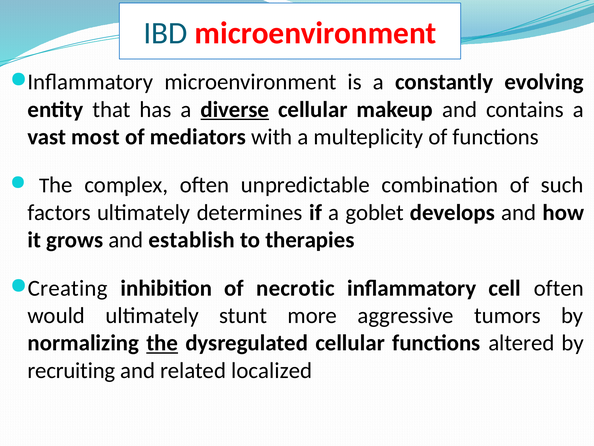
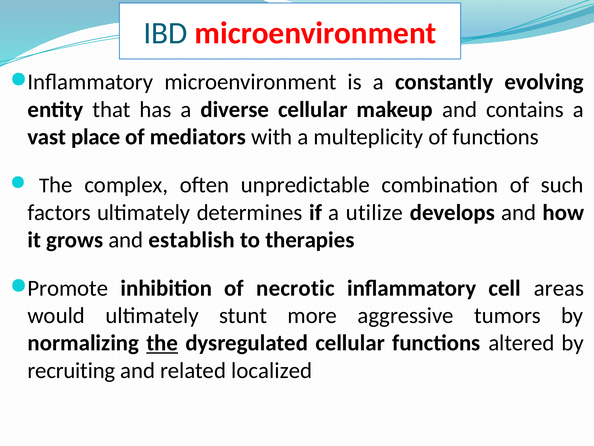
diverse underline: present -> none
most: most -> place
goblet: goblet -> utilize
Creating: Creating -> Promote
cell often: often -> areas
